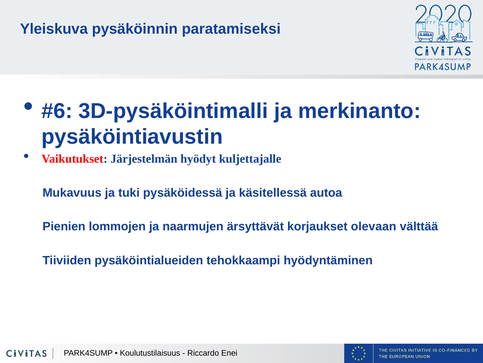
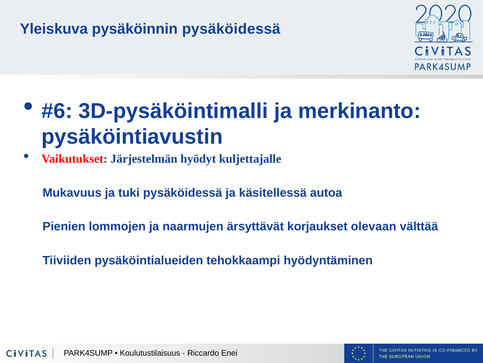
pysäköinnin paratamiseksi: paratamiseksi -> pysäköidessä
